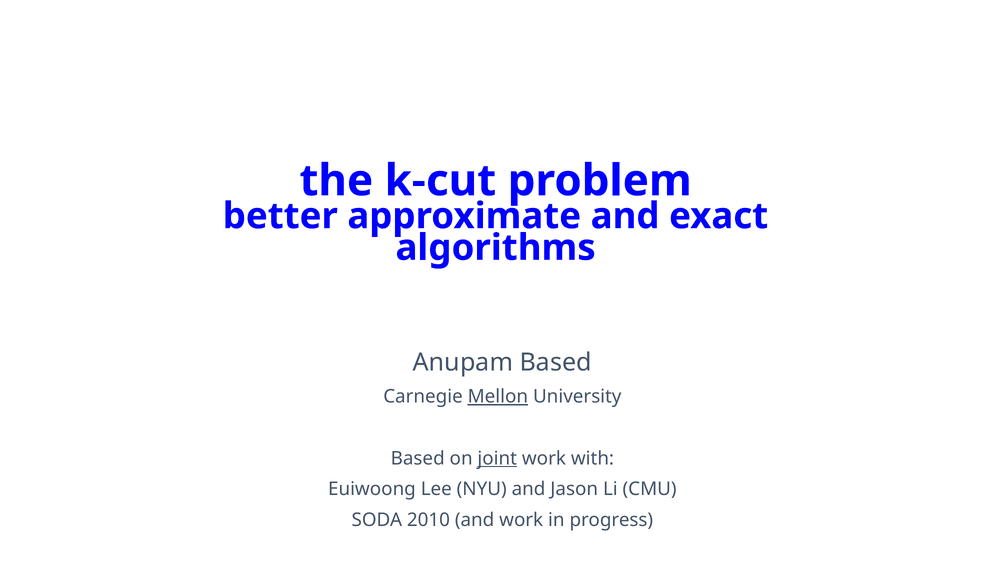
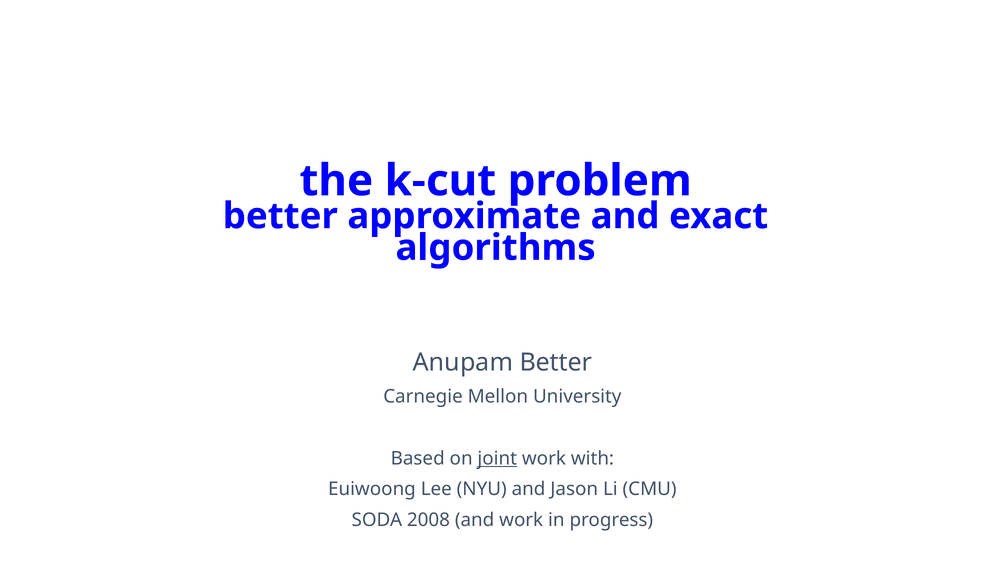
Anupam Based: Based -> Better
Mellon underline: present -> none
2010: 2010 -> 2008
